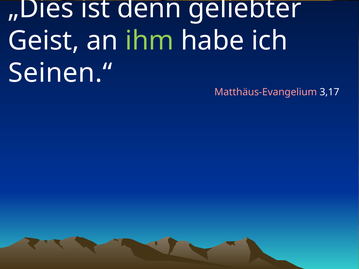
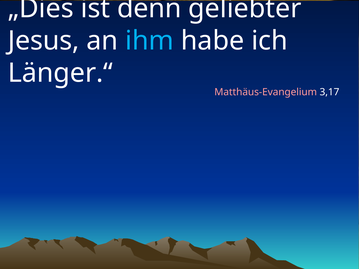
Geist: Geist -> Jesus
ihm colour: light green -> light blue
Seinen.“: Seinen.“ -> Länger.“
